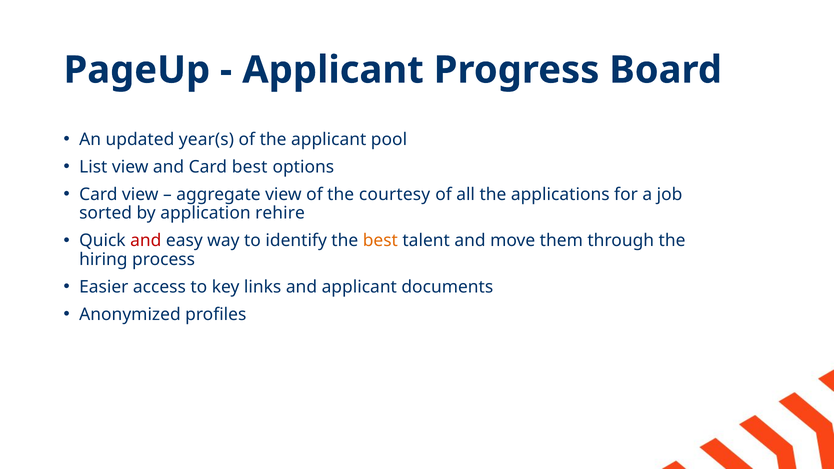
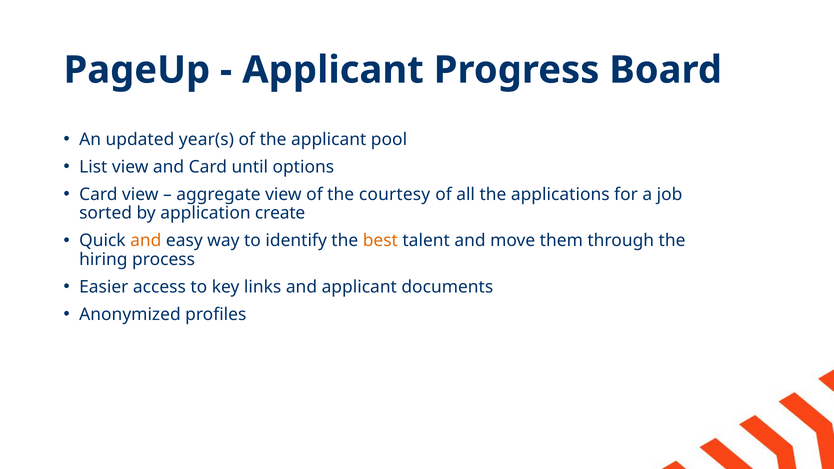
Card best: best -> until
rehire: rehire -> create
and at (146, 241) colour: red -> orange
